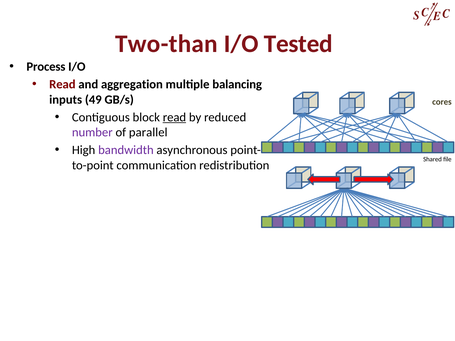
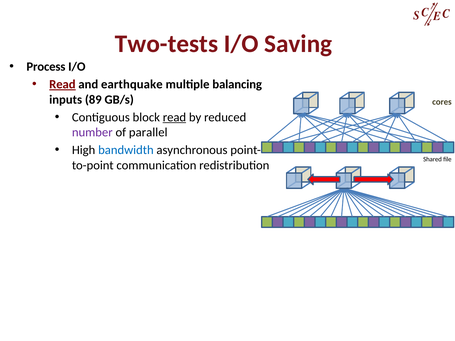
Two-than: Two-than -> Two-tests
Tested: Tested -> Saving
Read at (62, 84) underline: none -> present
aggregation: aggregation -> earthquake
49: 49 -> 89
bandwidth colour: purple -> blue
